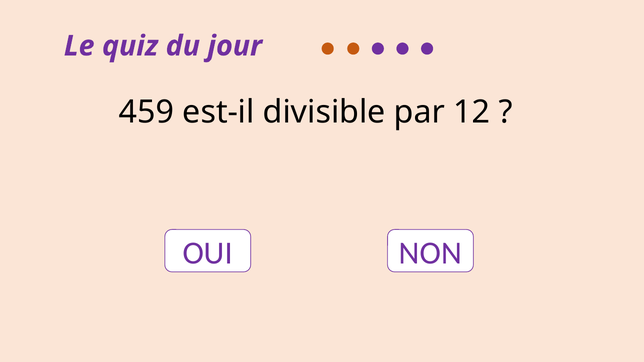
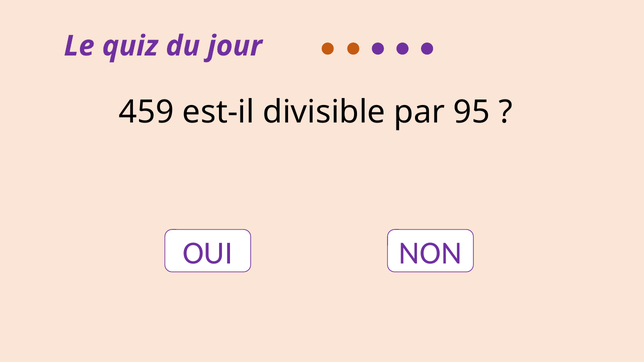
12: 12 -> 95
